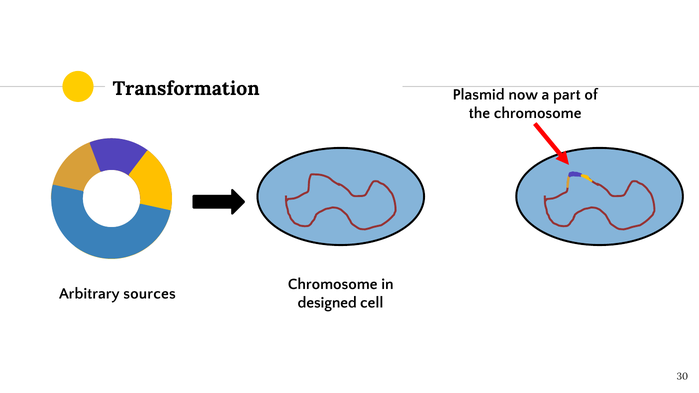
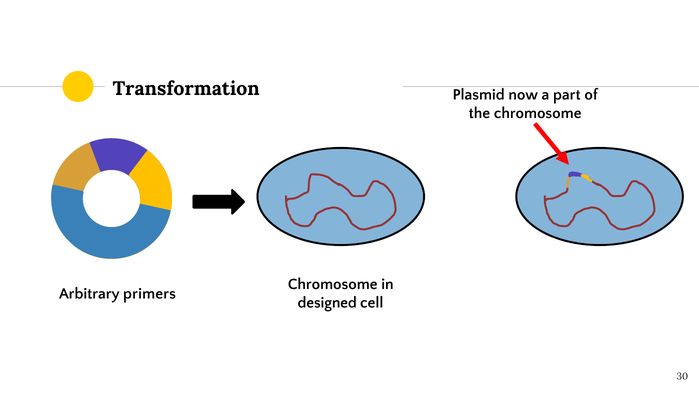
sources: sources -> primers
